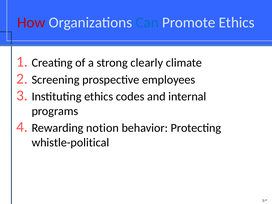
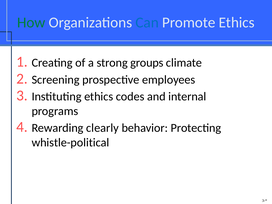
How colour: red -> green
clearly: clearly -> groups
notion: notion -> clearly
